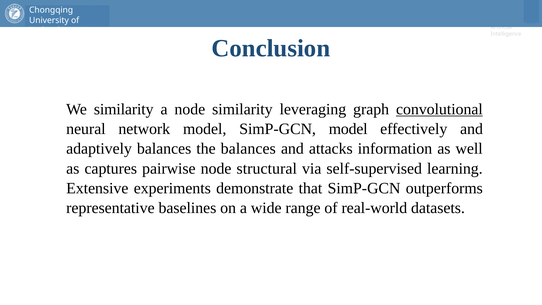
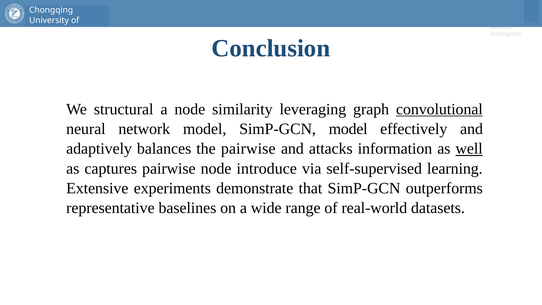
We similarity: similarity -> structural
the balances: balances -> pairwise
well underline: none -> present
structural: structural -> introduce
